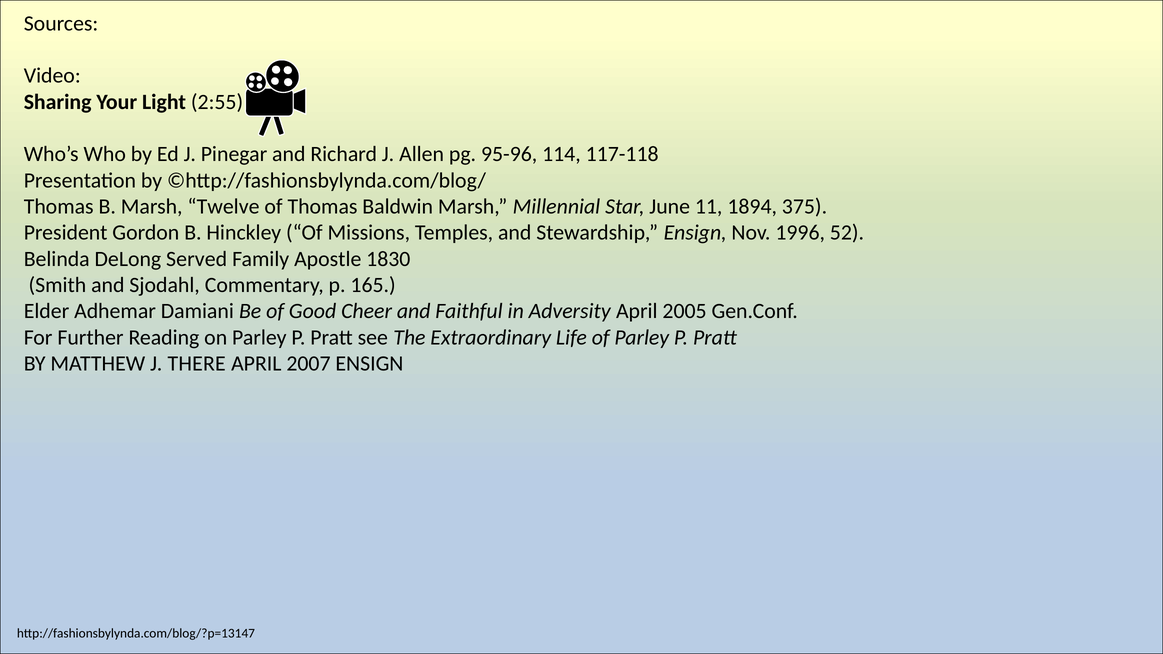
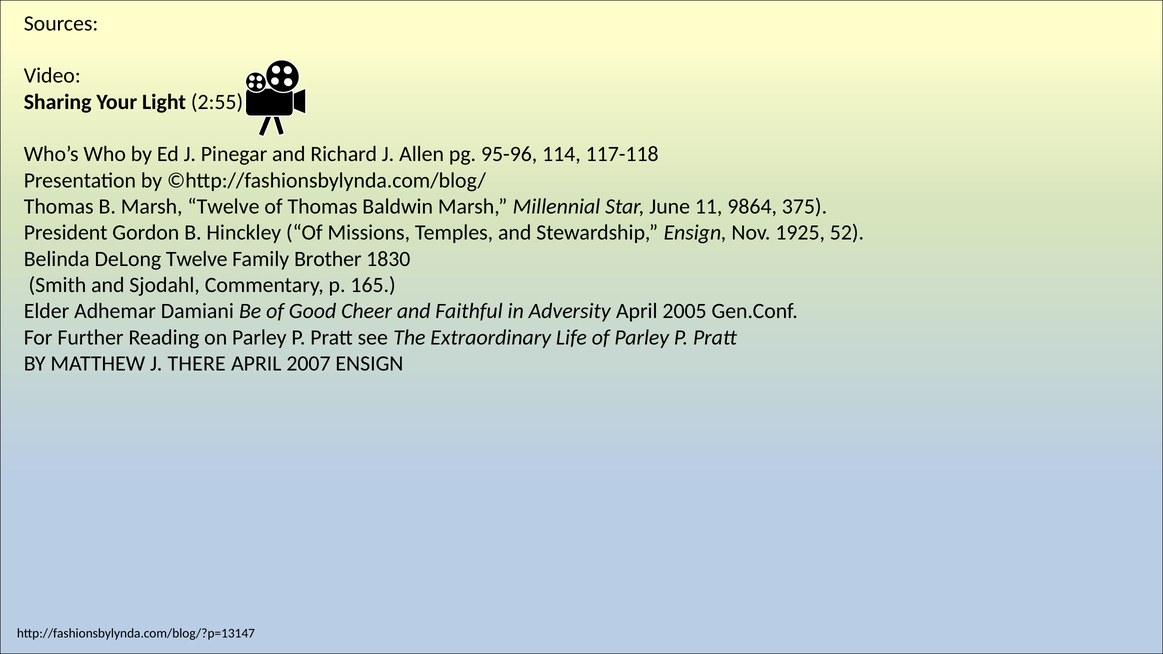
1894: 1894 -> 9864
1996: 1996 -> 1925
DeLong Served: Served -> Twelve
Apostle: Apostle -> Brother
